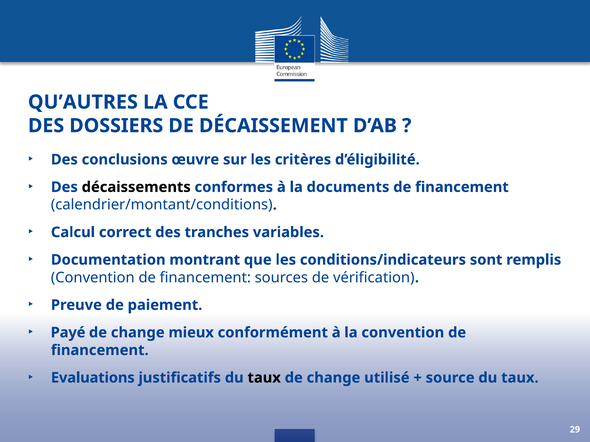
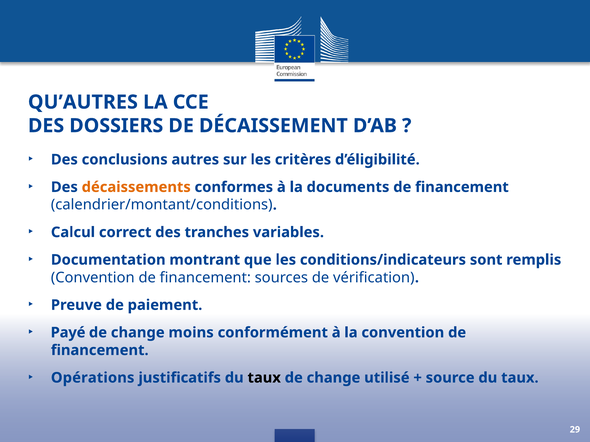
œuvre: œuvre -> autres
décaissements colour: black -> orange
mieux: mieux -> moins
Evaluations: Evaluations -> Opérations
